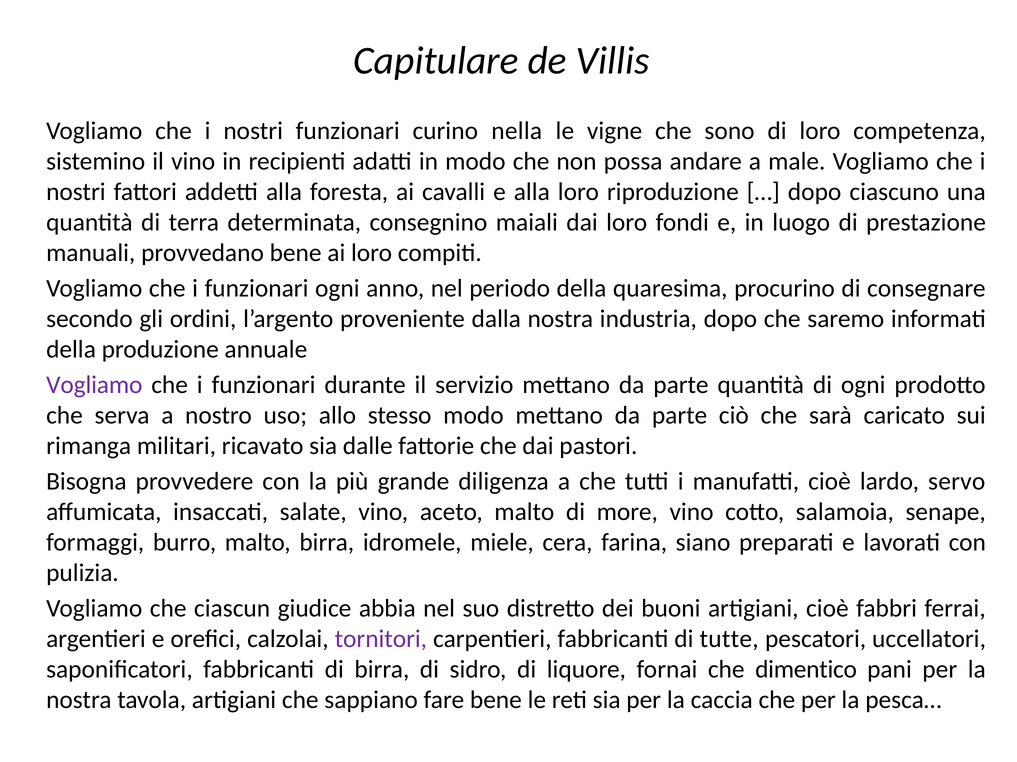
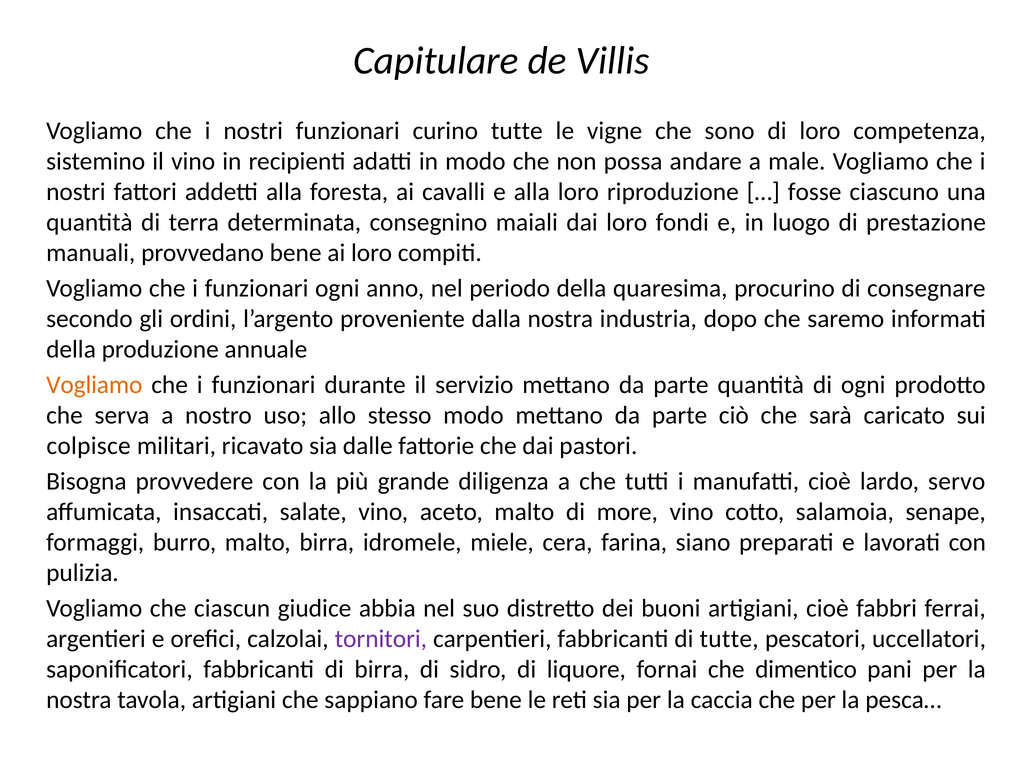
curino nella: nella -> tutte
dopo at (815, 192): dopo -> fosse
Vogliamo at (94, 385) colour: purple -> orange
rimanga: rimanga -> colpisce
